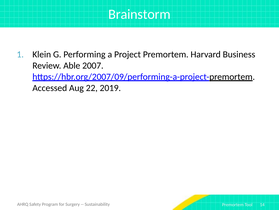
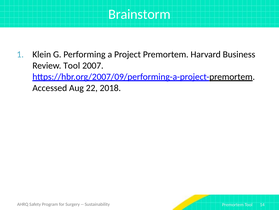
Review Able: Able -> Tool
2019: 2019 -> 2018
